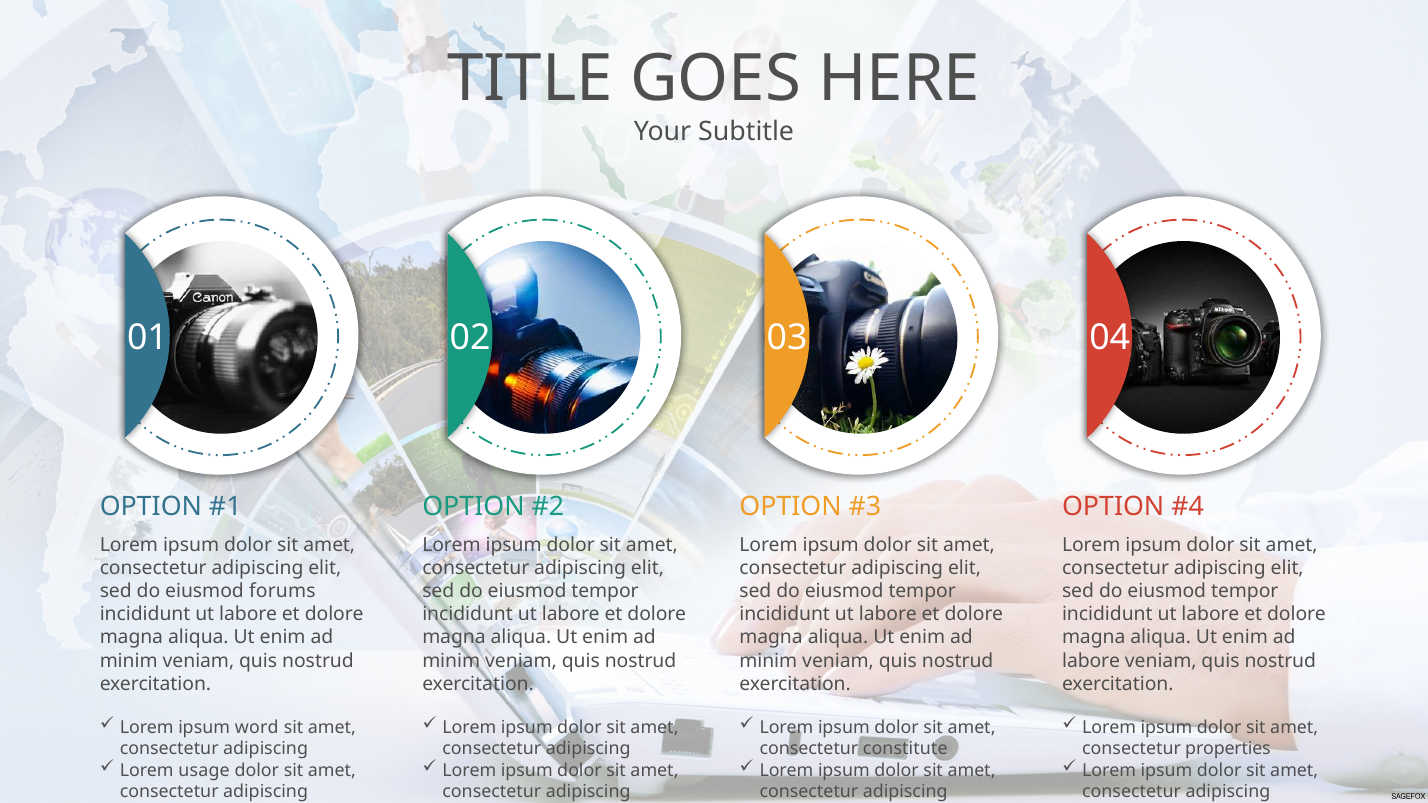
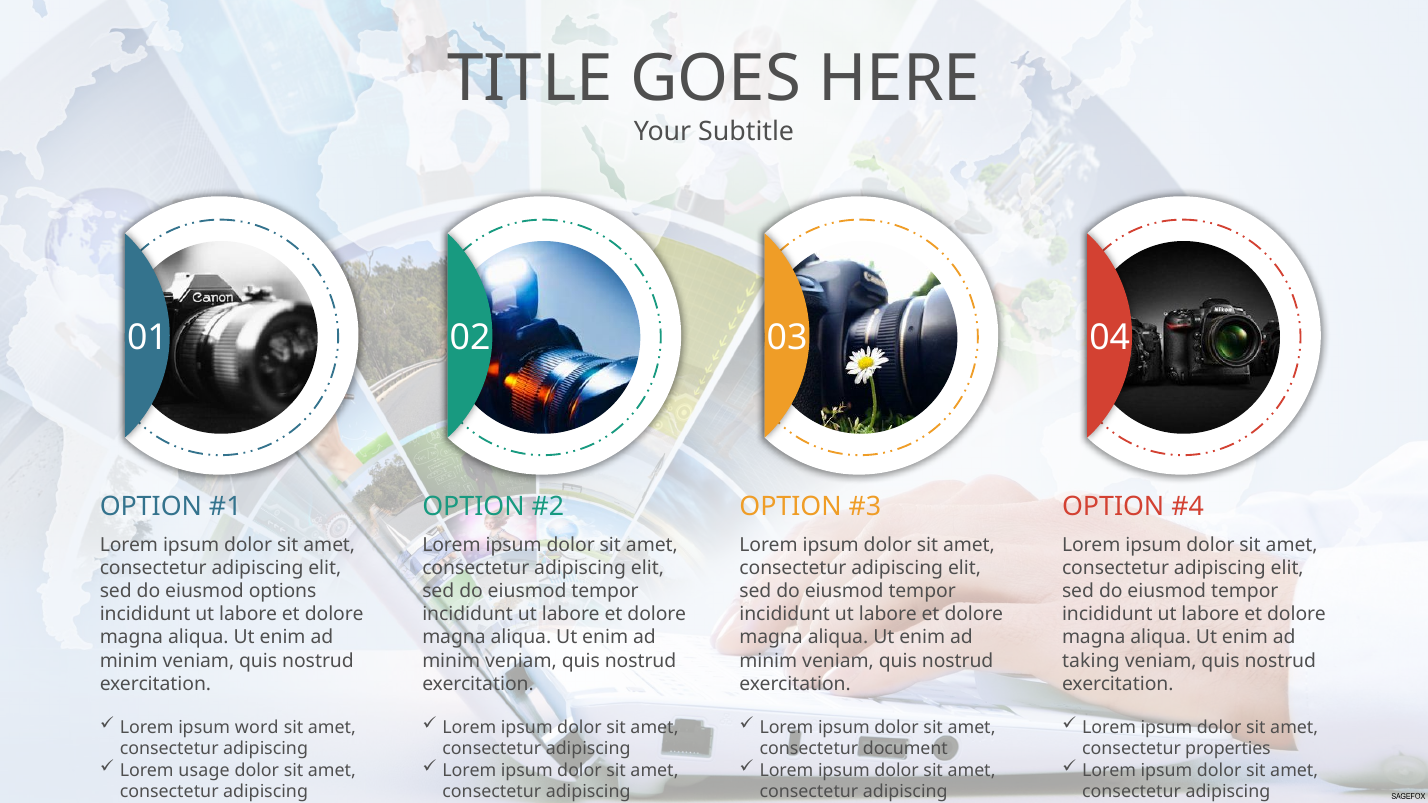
forums: forums -> options
labore at (1091, 661): labore -> taking
constitute: constitute -> document
